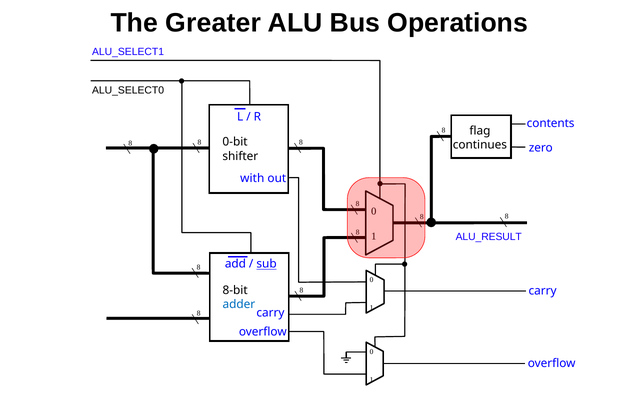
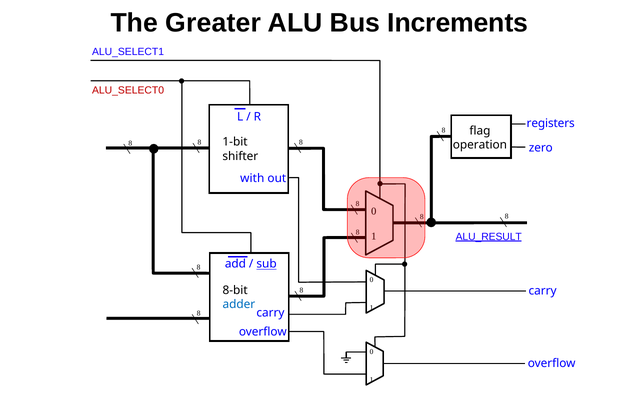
Operations: Operations -> Increments
ALU_SELECT0 colour: black -> red
contents: contents -> registers
0-bit: 0-bit -> 1-bit
continues: continues -> operation
ALU_RESULT underline: none -> present
